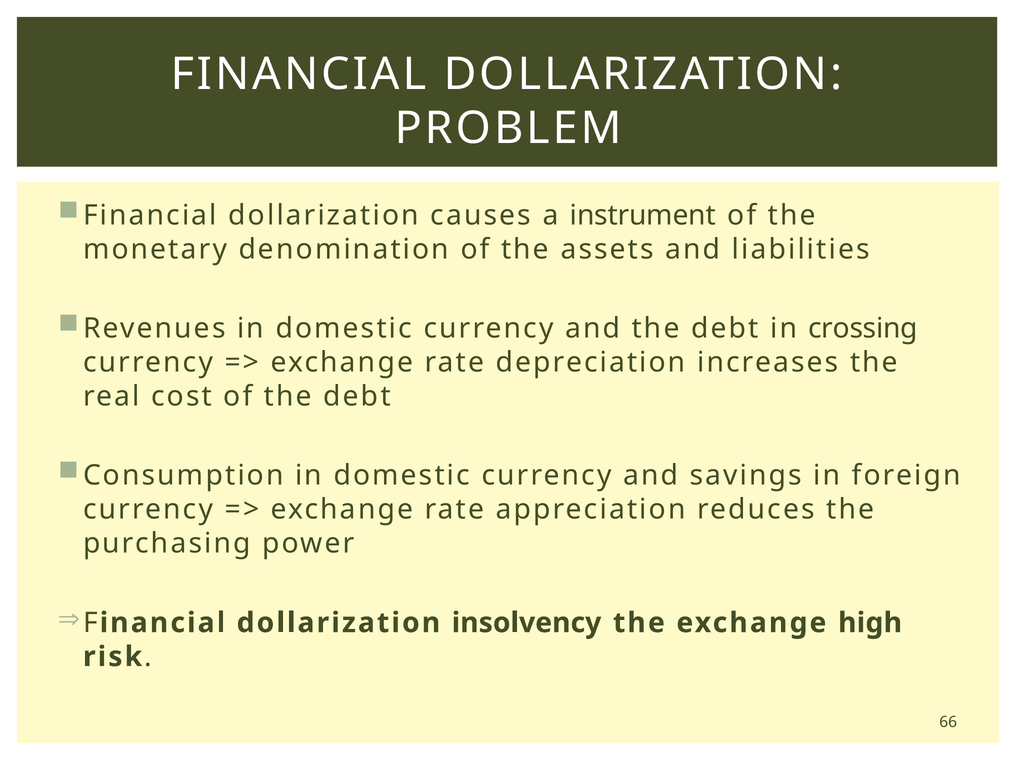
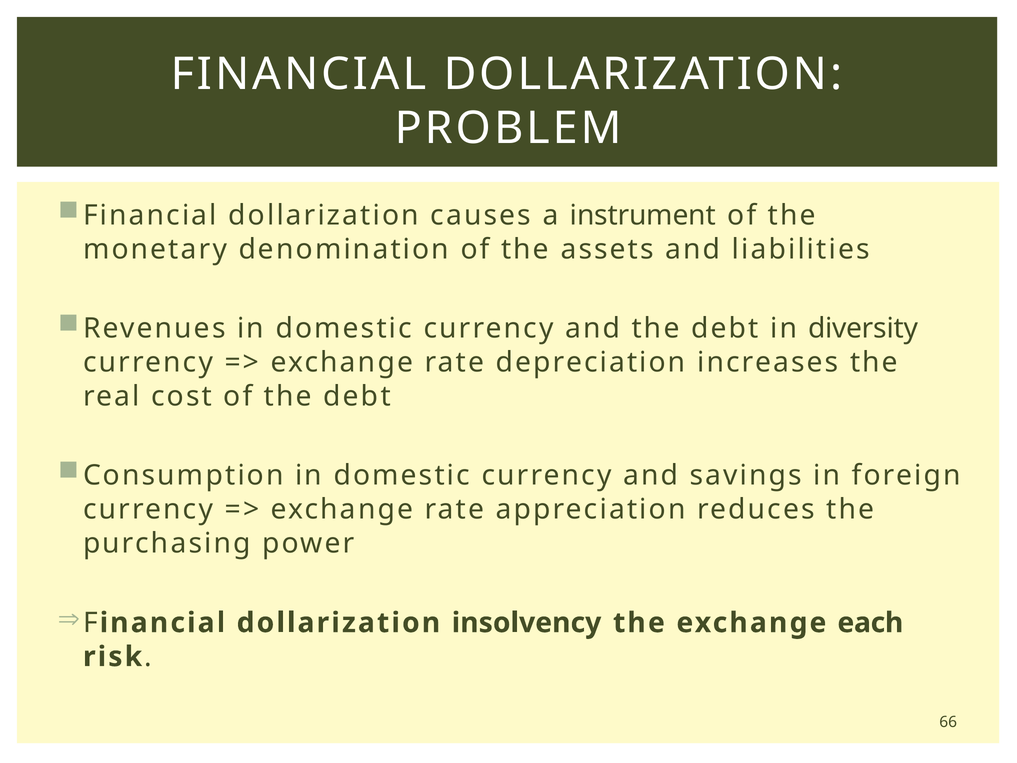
crossing: crossing -> diversity
high: high -> each
